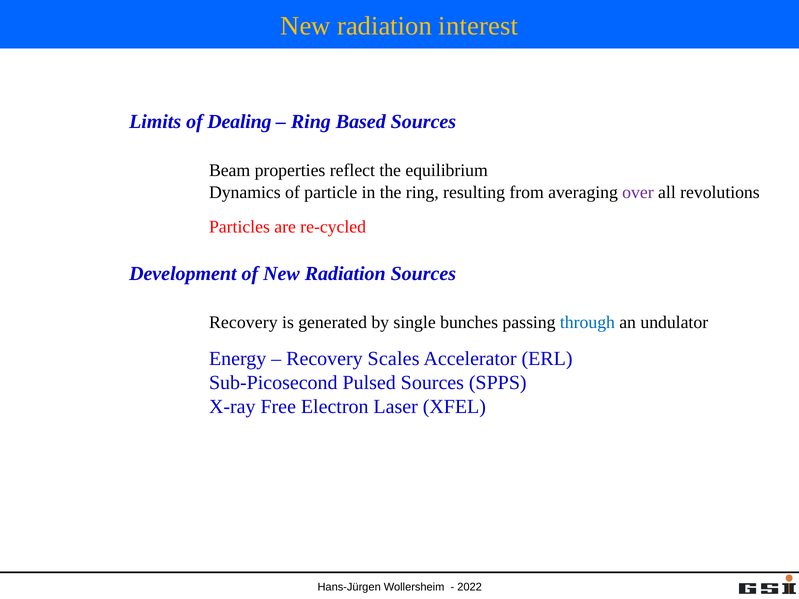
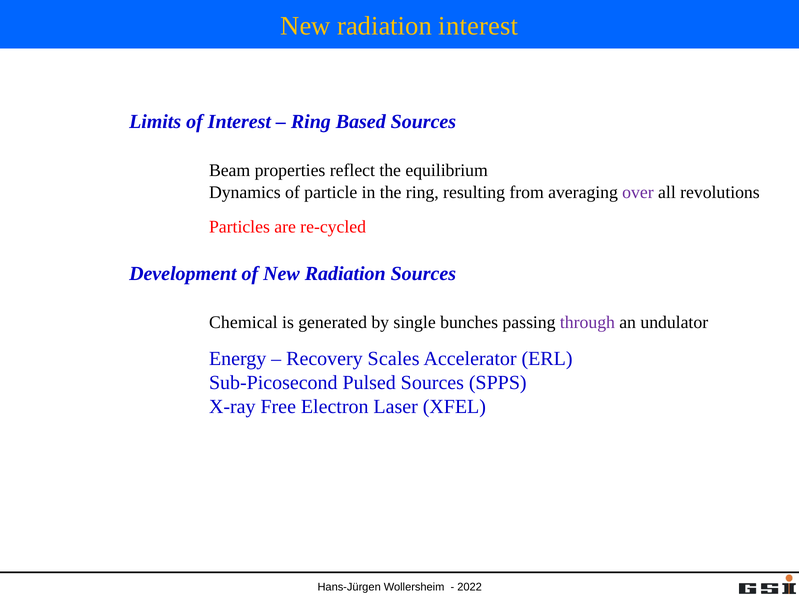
of Dealing: Dealing -> Interest
Recovery at (243, 322): Recovery -> Chemical
through colour: blue -> purple
